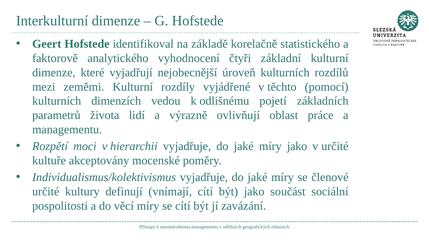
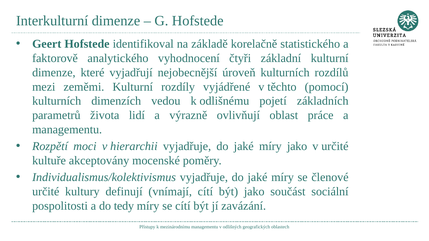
věcí: věcí -> tedy
